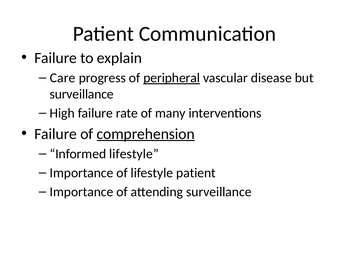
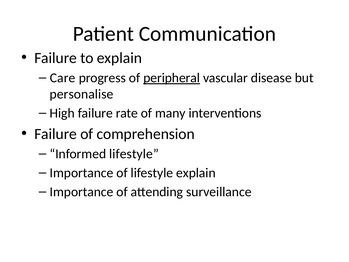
surveillance at (82, 94): surveillance -> personalise
comprehension underline: present -> none
lifestyle patient: patient -> explain
